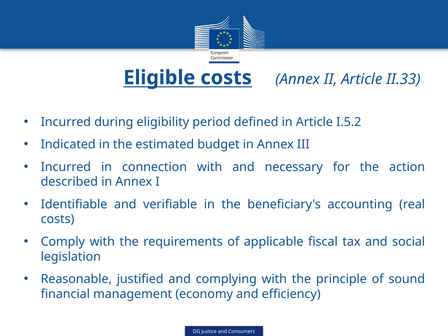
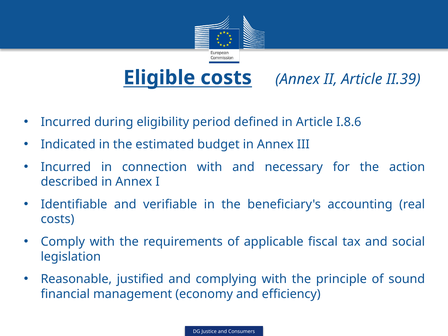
II.33: II.33 -> II.39
I.5.2: I.5.2 -> I.8.6
